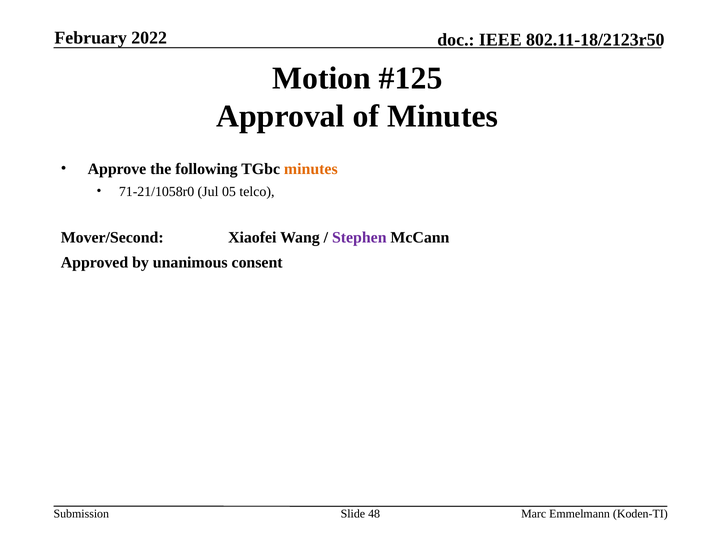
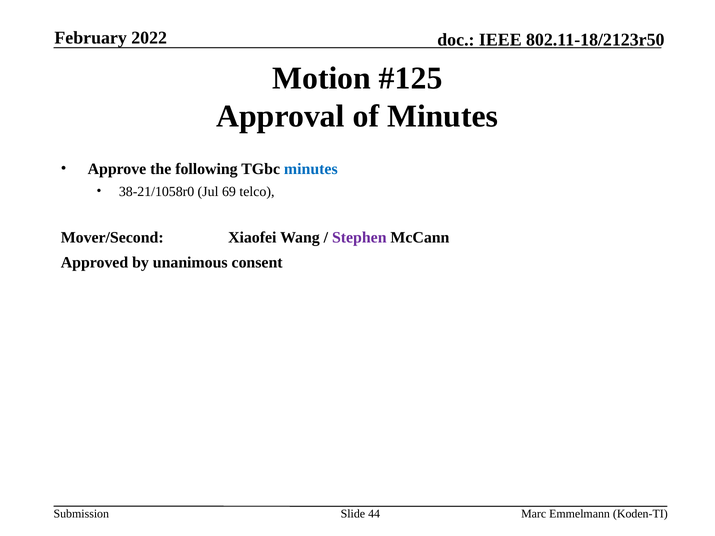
minutes at (311, 169) colour: orange -> blue
71-21/1058r0: 71-21/1058r0 -> 38-21/1058r0
05: 05 -> 69
48: 48 -> 44
